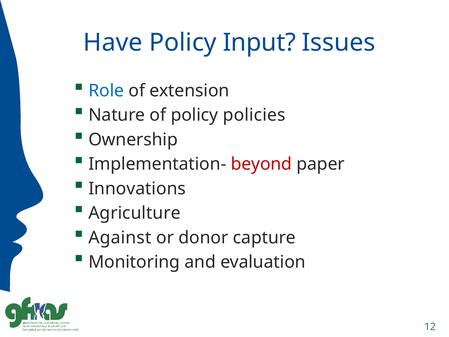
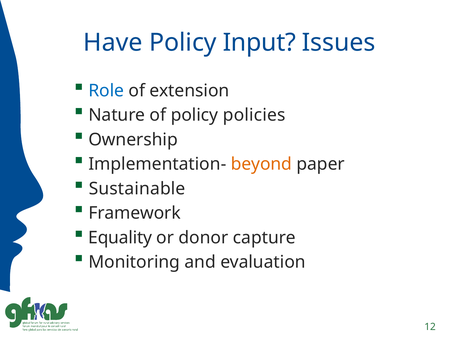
beyond colour: red -> orange
Innovations: Innovations -> Sustainable
Agriculture: Agriculture -> Framework
Against: Against -> Equality
